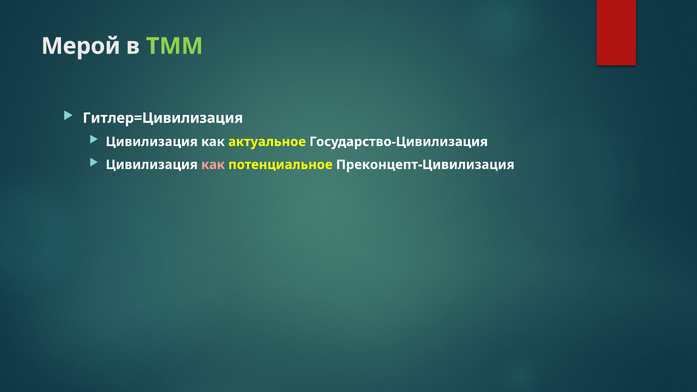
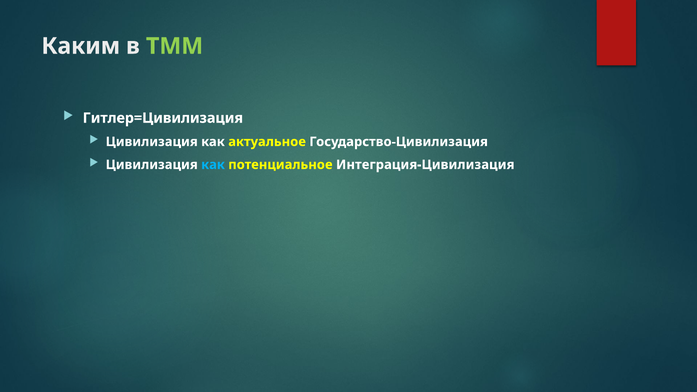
Мерой: Мерой -> Каким
как at (213, 165) colour: pink -> light blue
Преконцепт-Цивилизация: Преконцепт-Цивилизация -> Интеграция-Цивилизация
